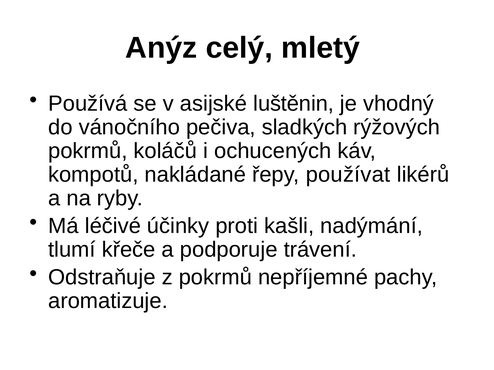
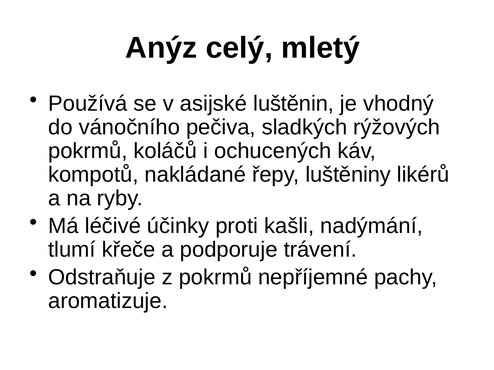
používat: používat -> luštěniny
